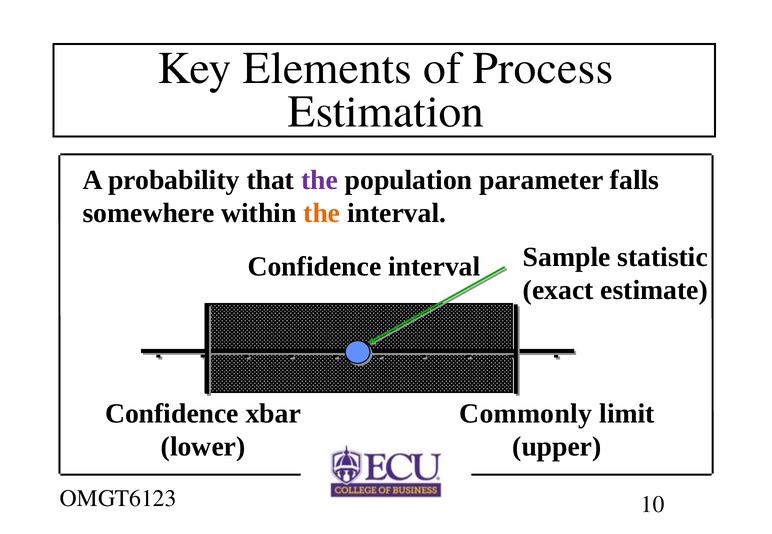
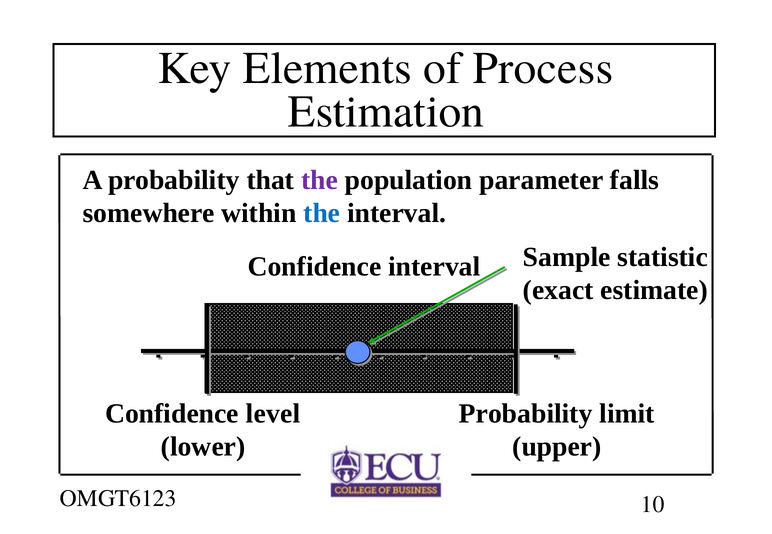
the at (322, 213) colour: orange -> blue
xbar: xbar -> level
Commonly at (526, 414): Commonly -> Probability
